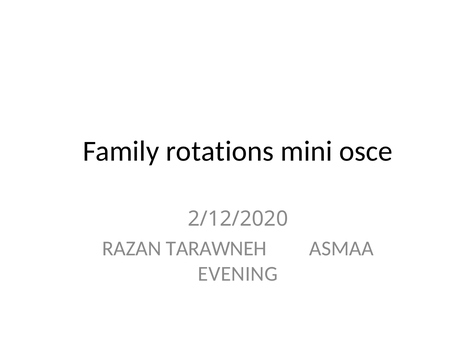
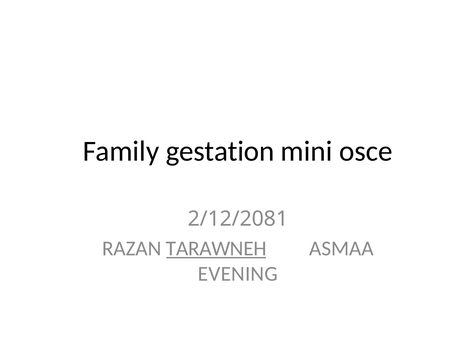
rotations: rotations -> gestation
2/12/2020: 2/12/2020 -> 2/12/2081
TARAWNEH underline: none -> present
